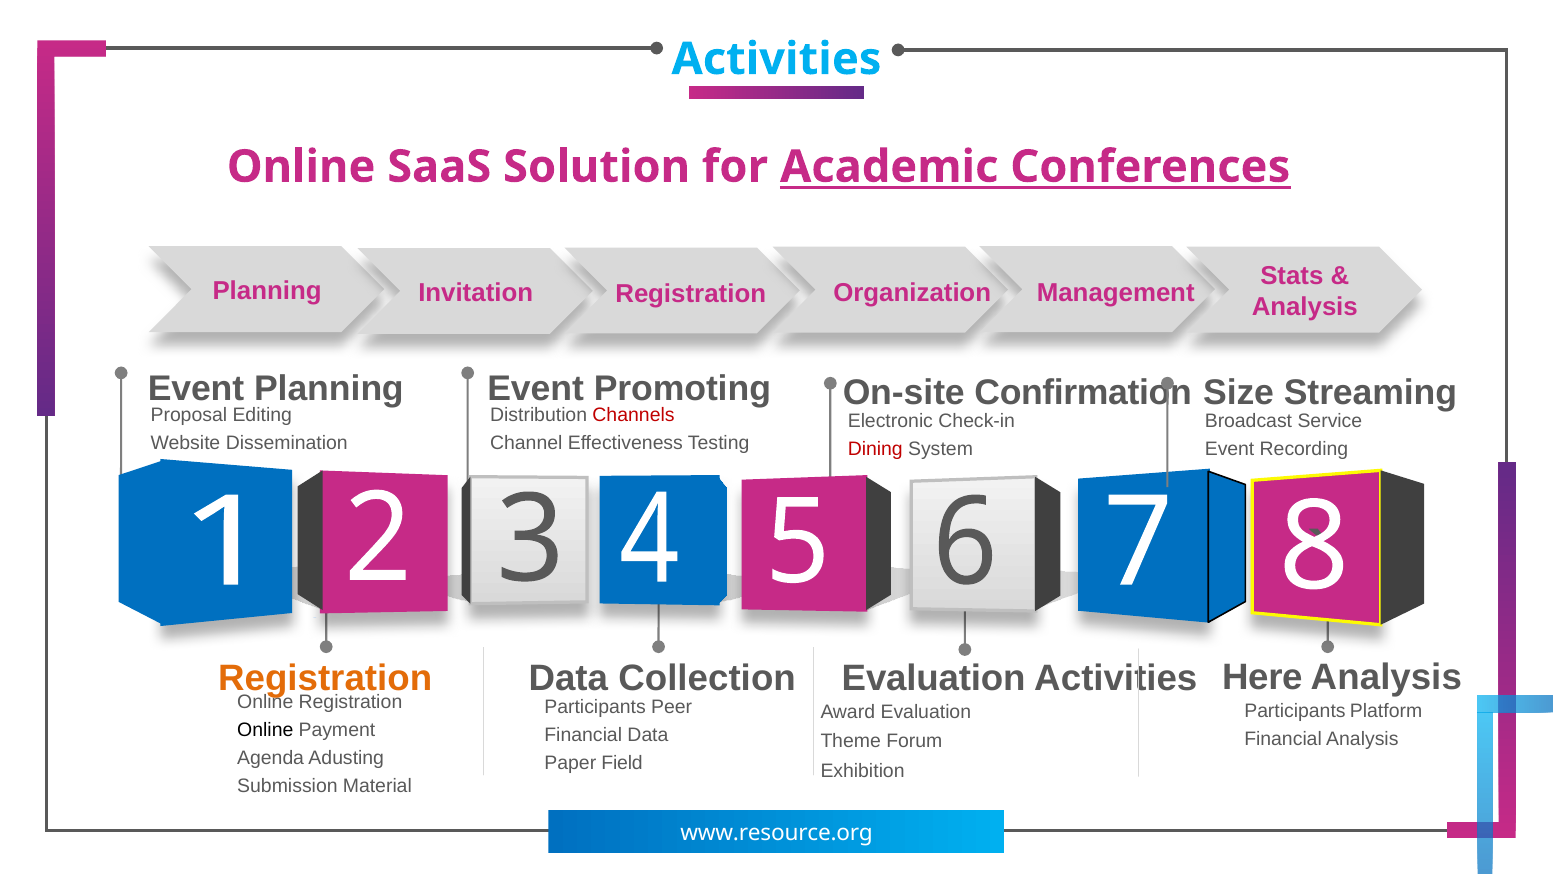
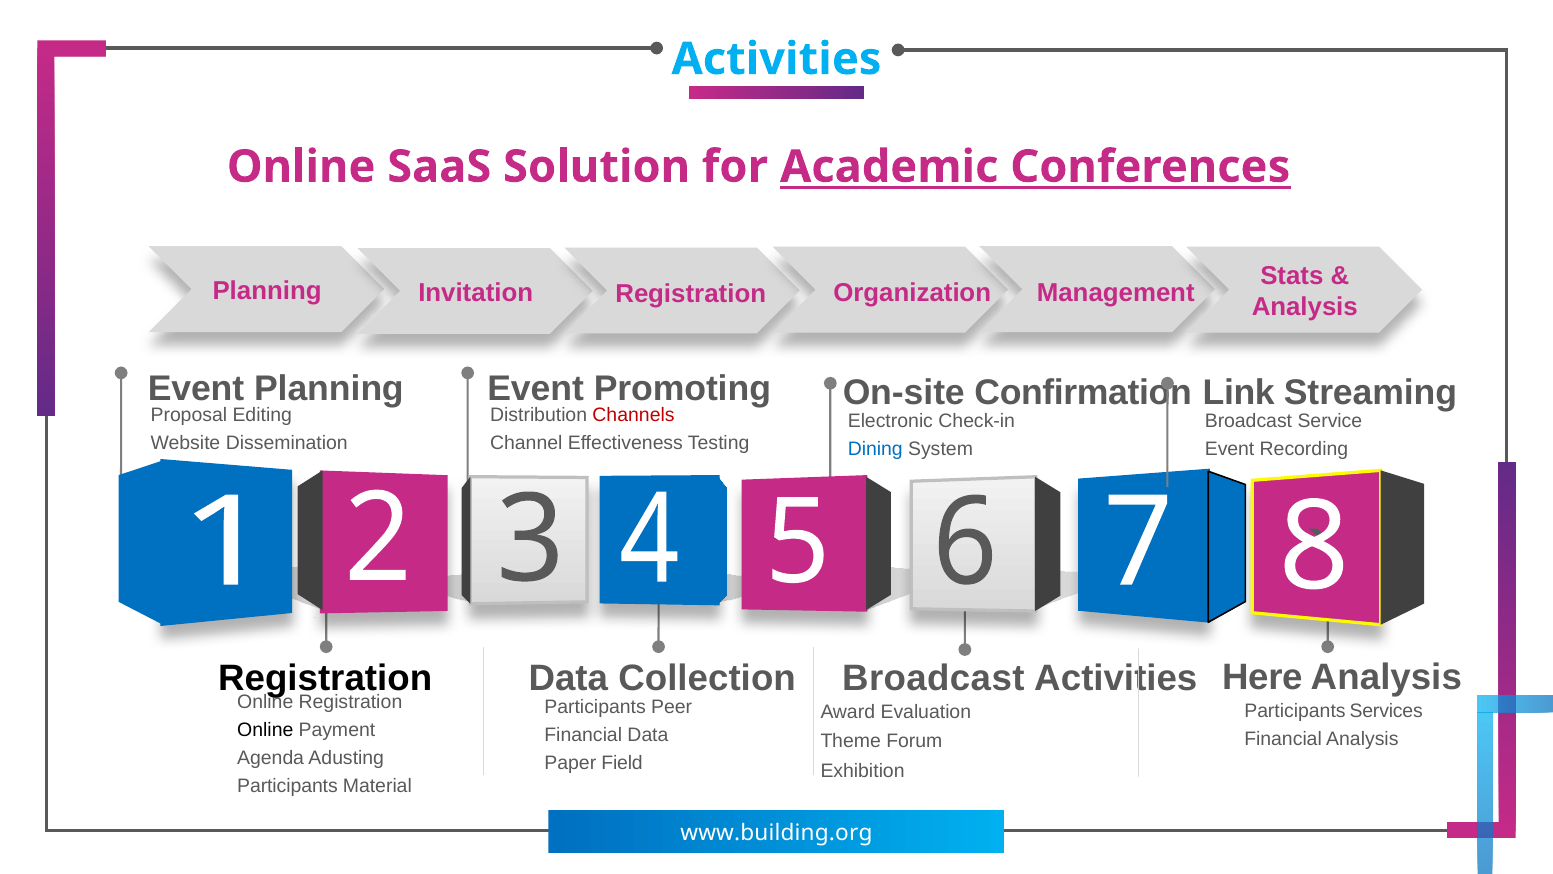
Size: Size -> Link
Dining colour: red -> blue
Registration at (325, 678) colour: orange -> black
Evaluation at (934, 678): Evaluation -> Broadcast
Platform: Platform -> Services
Submission at (287, 786): Submission -> Participants
www.resource.org: www.resource.org -> www.building.org
